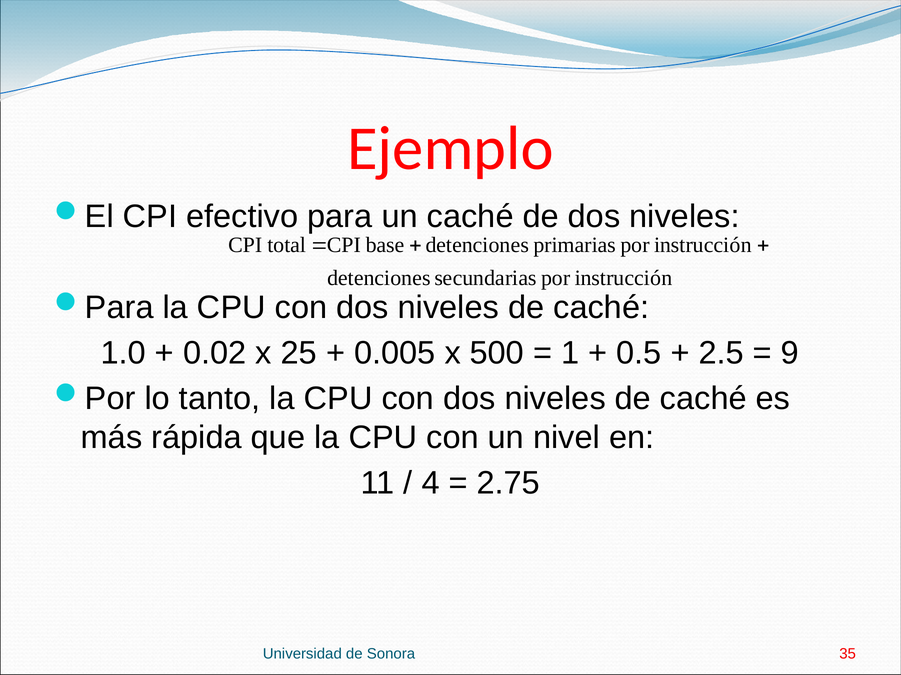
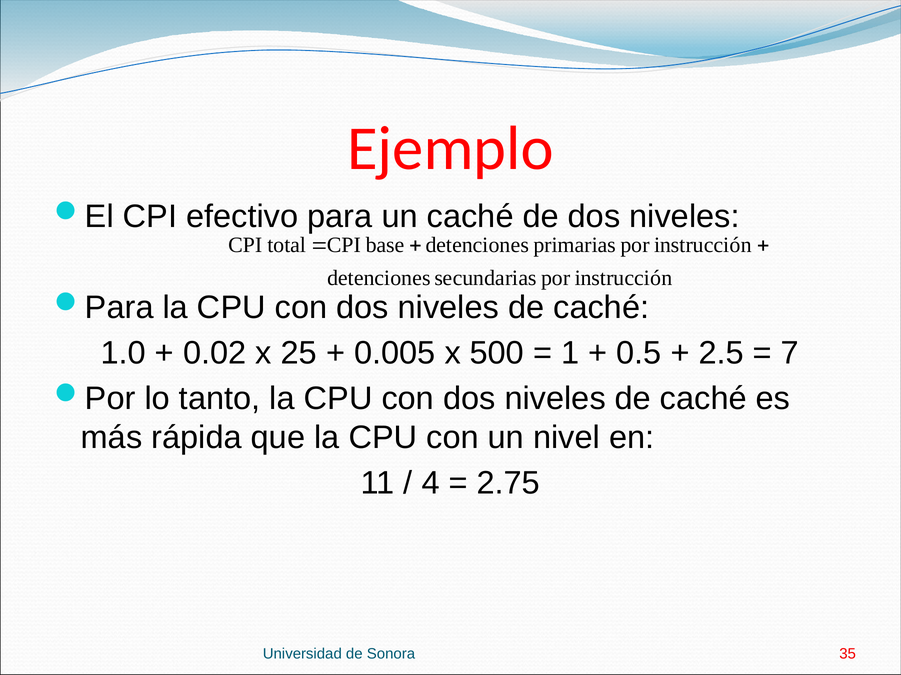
9: 9 -> 7
